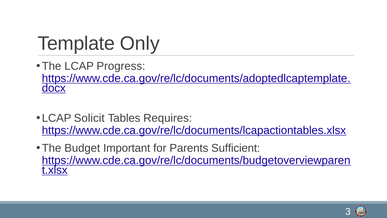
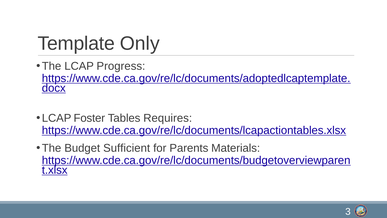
Solicit: Solicit -> Foster
Important: Important -> Sufficient
Sufficient: Sufficient -> Materials
